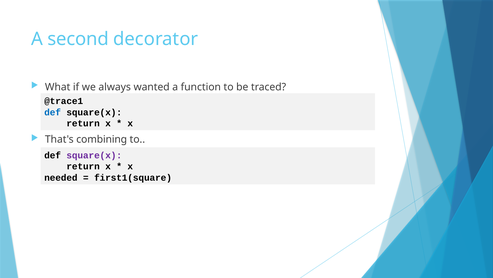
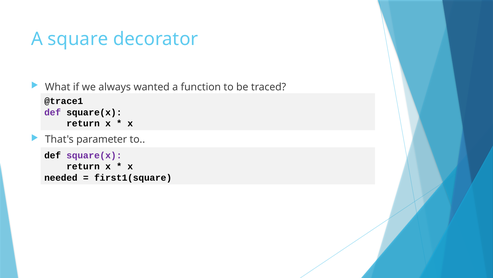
second: second -> square
def at (53, 112) colour: blue -> purple
combining: combining -> parameter
